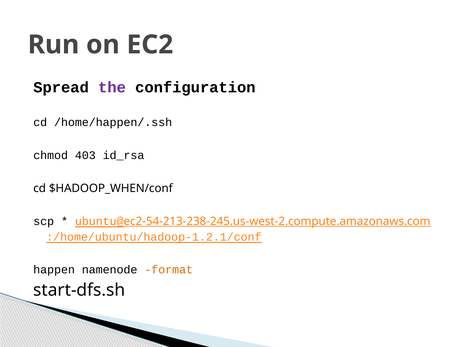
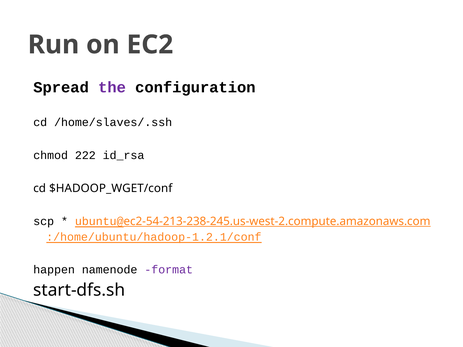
/home/happen/.ssh: /home/happen/.ssh -> /home/slaves/.ssh
403: 403 -> 222
$HADOOP_WHEN/conf: $HADOOP_WHEN/conf -> $HADOOP_WGET/conf
format colour: orange -> purple
